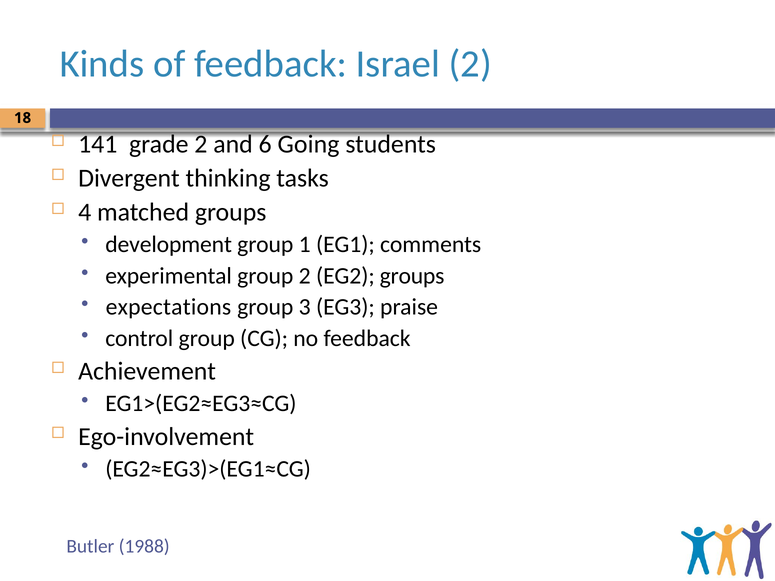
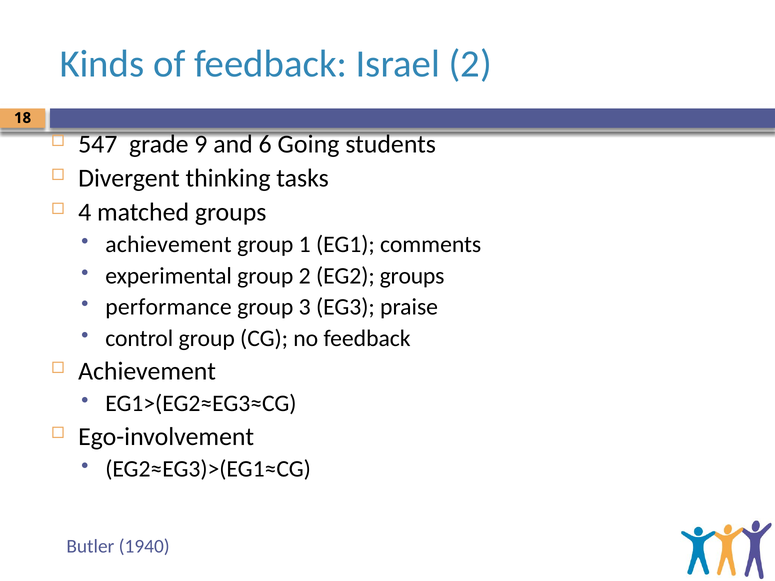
141: 141 -> 547
grade 2: 2 -> 9
development at (169, 245): development -> achievement
expectations: expectations -> performance
1988: 1988 -> 1940
